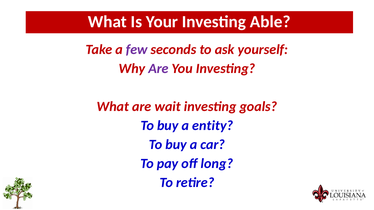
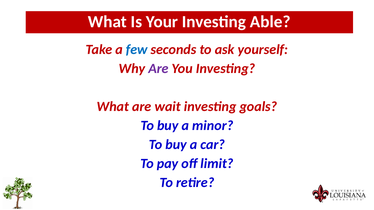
few colour: purple -> blue
entity: entity -> minor
long: long -> limit
